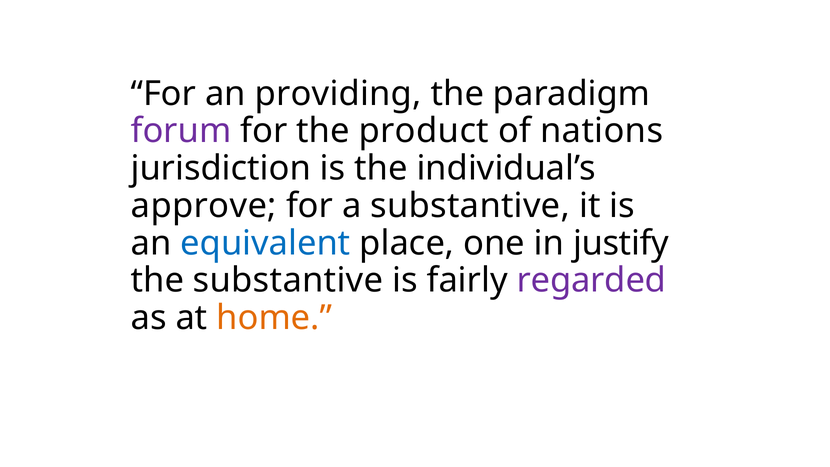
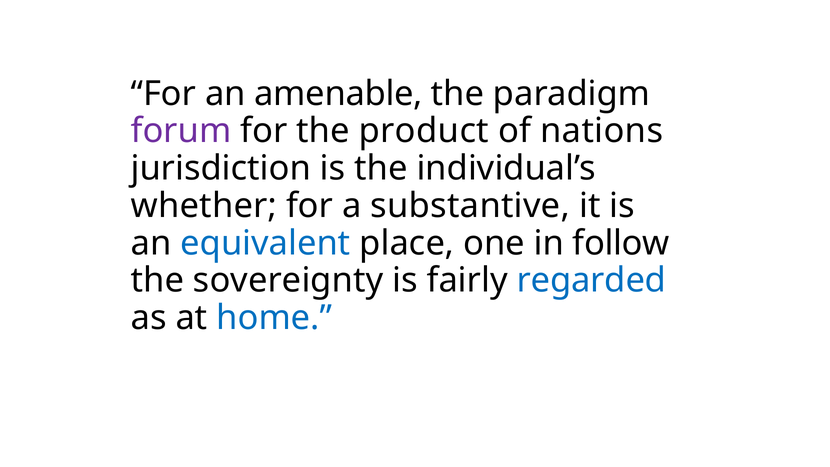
providing: providing -> amenable
approve: approve -> whether
justify: justify -> follow
the substantive: substantive -> sovereignty
regarded colour: purple -> blue
home colour: orange -> blue
